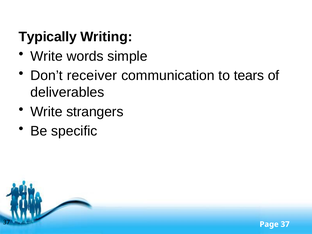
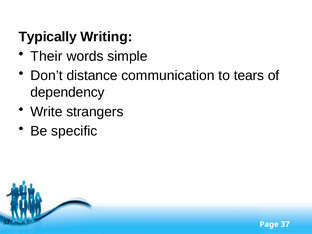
Write at (47, 56): Write -> Their
receiver: receiver -> distance
deliverables: deliverables -> dependency
